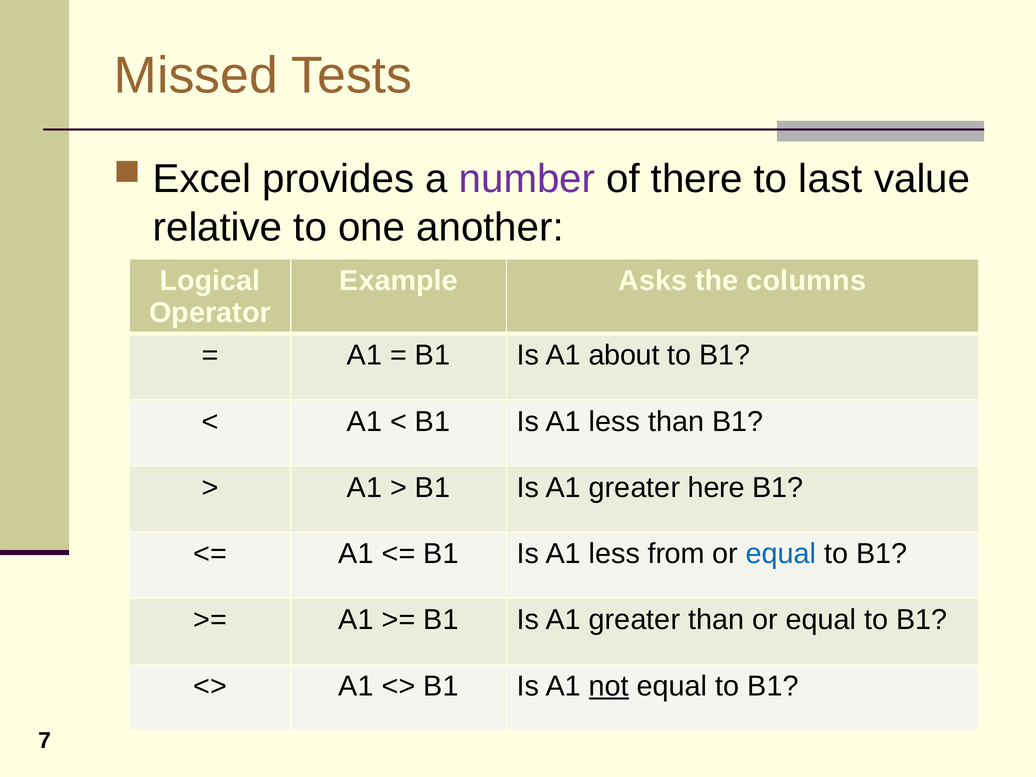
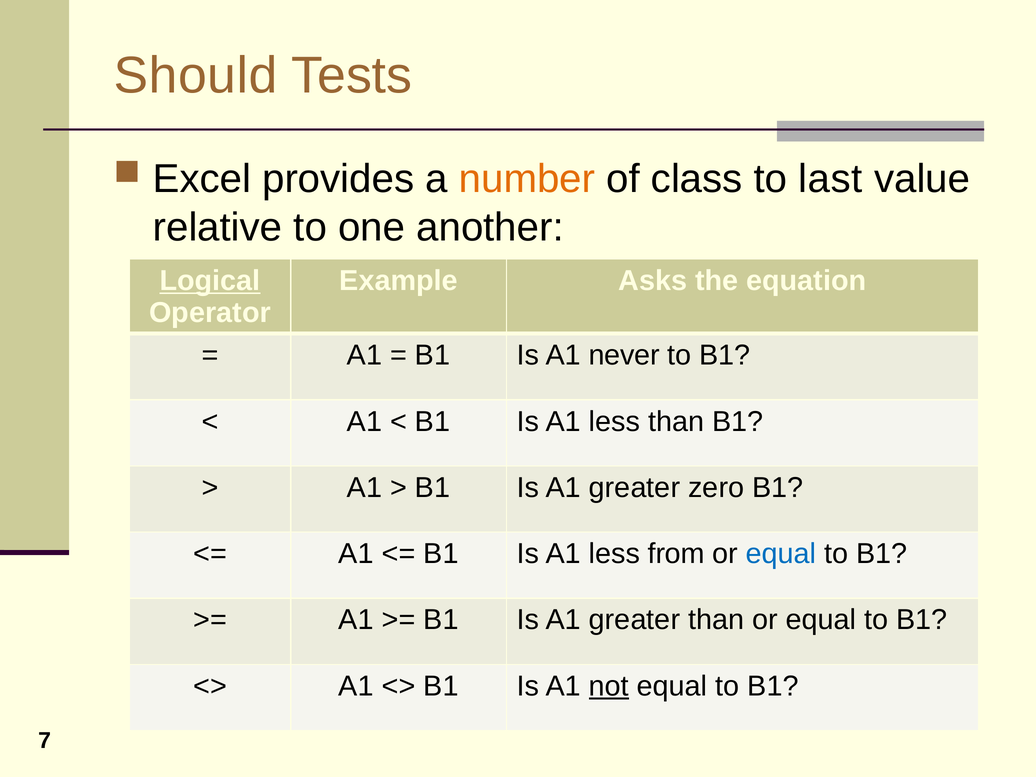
Missed: Missed -> Should
number colour: purple -> orange
there: there -> class
Logical underline: none -> present
columns: columns -> equation
about: about -> never
here: here -> zero
